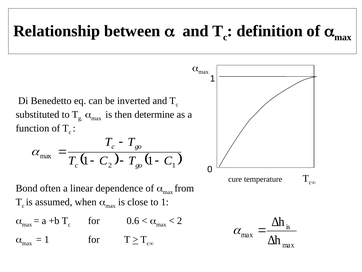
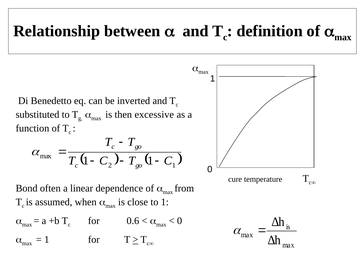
determine: determine -> excessive
2 at (180, 220): 2 -> 0
